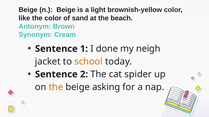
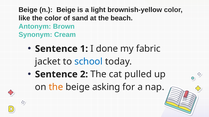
neigh: neigh -> fabric
school colour: orange -> blue
spider: spider -> pulled
